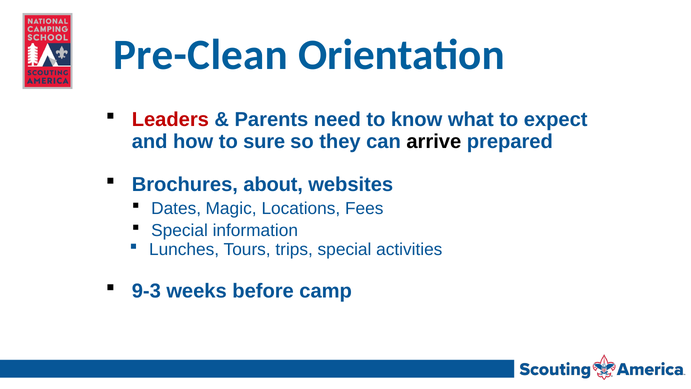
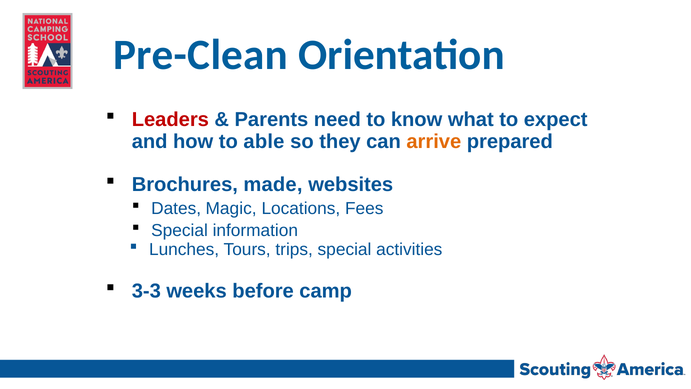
sure: sure -> able
arrive colour: black -> orange
about: about -> made
9-3: 9-3 -> 3-3
